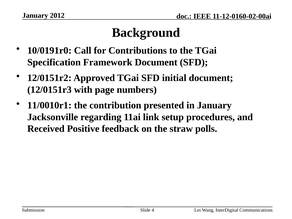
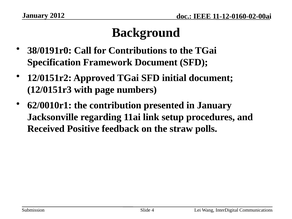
10/0191r0: 10/0191r0 -> 38/0191r0
11/0010r1: 11/0010r1 -> 62/0010r1
